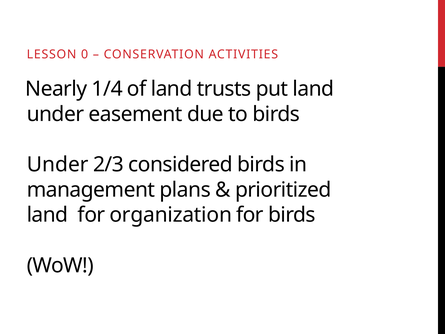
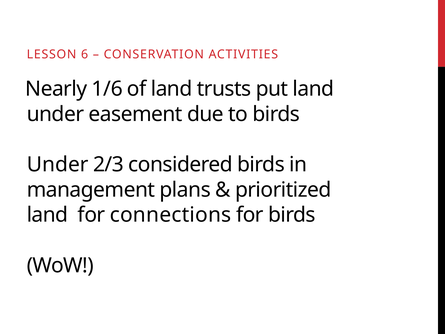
0: 0 -> 6
1/4: 1/4 -> 1/6
organization: organization -> connections
